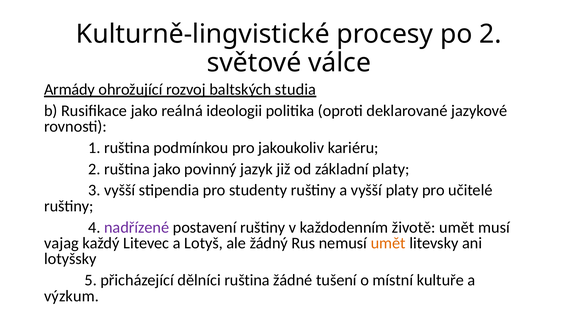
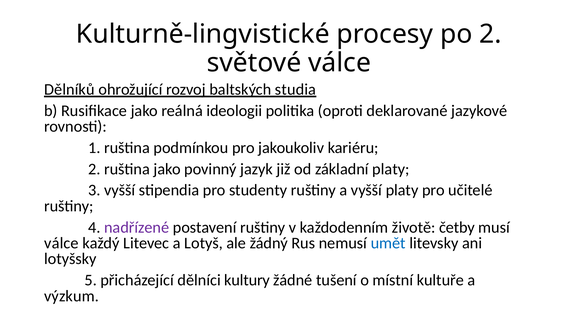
Armády: Armády -> Dělníků
životě umět: umět -> četby
vajag at (61, 243): vajag -> válce
umět at (388, 243) colour: orange -> blue
dělníci ruština: ruština -> kultury
